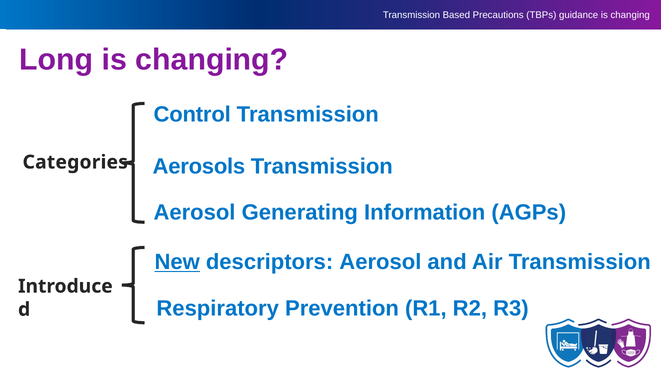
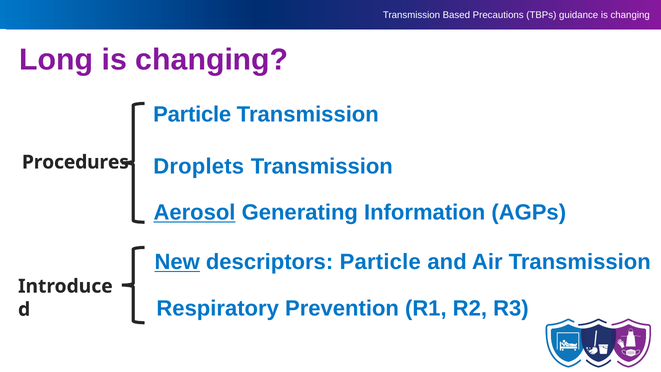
Control at (192, 114): Control -> Particle
Aerosols: Aerosols -> Droplets
Categories: Categories -> Procedures
Aerosol at (194, 212) underline: none -> present
descriptors Aerosol: Aerosol -> Particle
